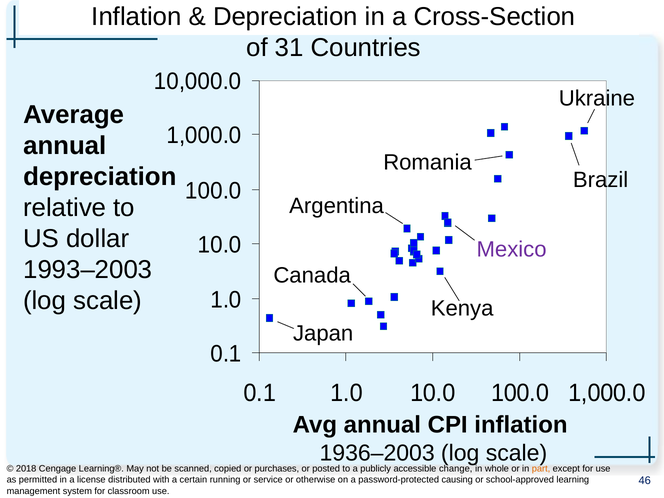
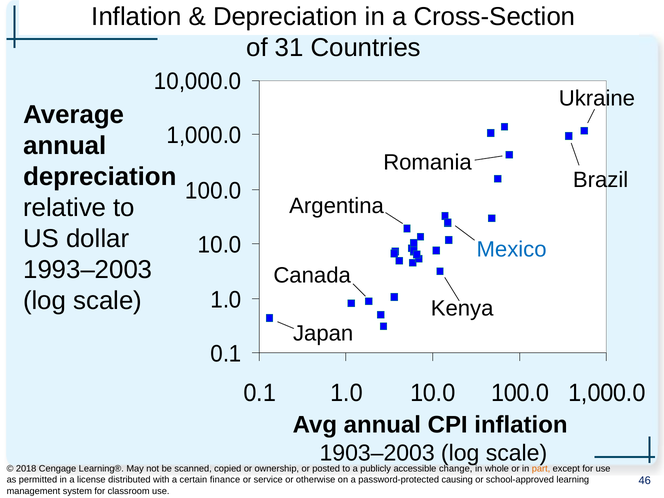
Mexico colour: purple -> blue
1936–2003: 1936–2003 -> 1903–2003
purchases: purchases -> ownership
running: running -> finance
